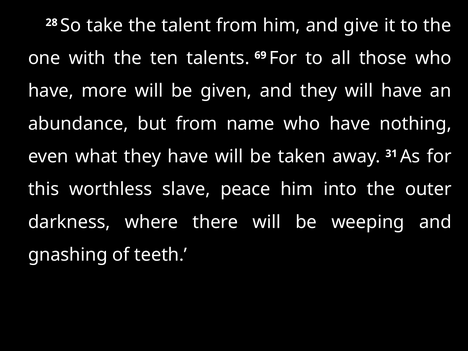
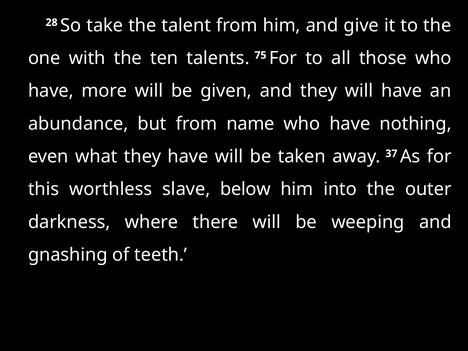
69: 69 -> 75
31: 31 -> 37
peace: peace -> below
